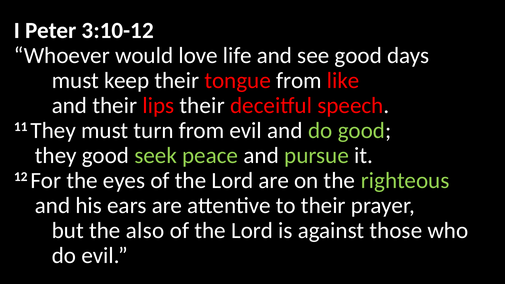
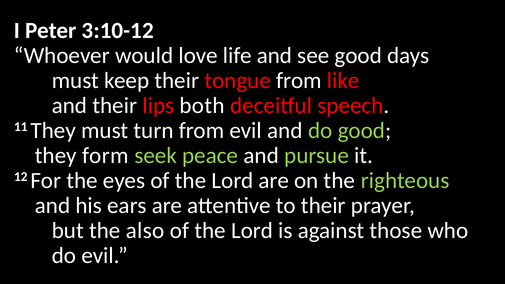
lips their: their -> both
they good: good -> form
